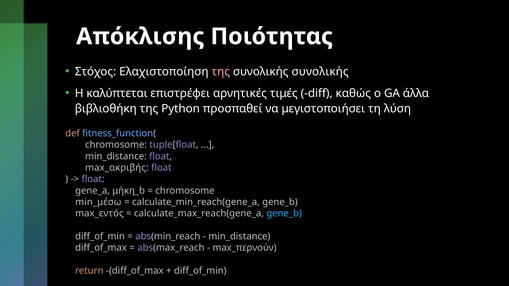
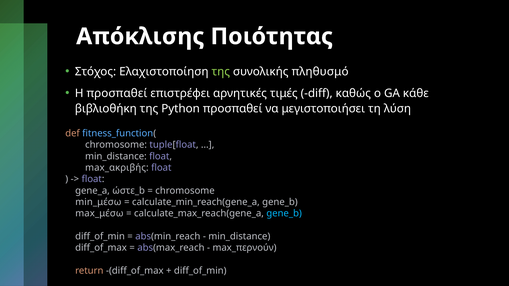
της at (221, 72) colour: pink -> light green
συνολικής συνολικής: συνολικής -> πληθυσμό
Η καλύπτεται: καλύπτεται -> προσπαθεί
άλλα: άλλα -> κάθε
μήκη_b: μήκη_b -> ώστε_b
max_εντός: max_εντός -> max_μέσω
